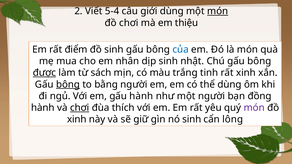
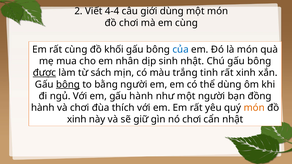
5-4: 5-4 -> 4-4
món at (218, 11) underline: present -> none
em thiệu: thiệu -> cùng
rất điểm: điểm -> cùng
đồ sinh: sinh -> khối
chơi at (80, 108) underline: present -> none
món at (254, 108) colour: purple -> orange
nó sinh: sinh -> chơi
cẩn lông: lông -> nhật
